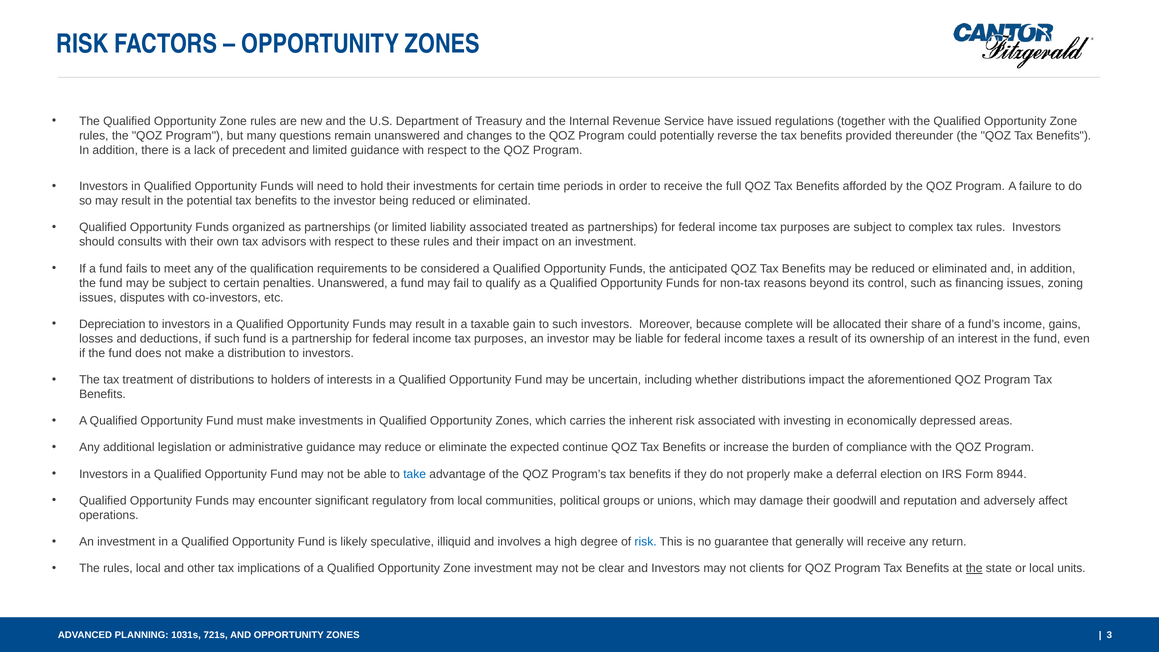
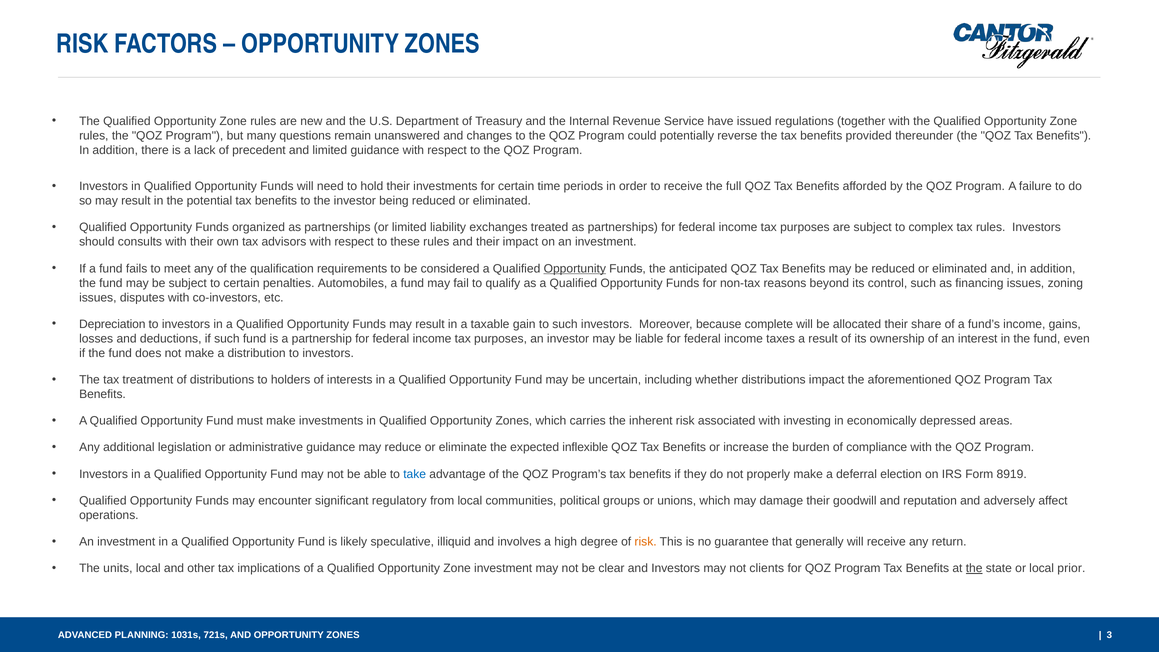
liability associated: associated -> exchanges
Opportunity at (575, 268) underline: none -> present
penalties Unanswered: Unanswered -> Automobiles
continue: continue -> inflexible
8944: 8944 -> 8919
risk at (646, 542) colour: blue -> orange
The rules: rules -> units
units: units -> prior
